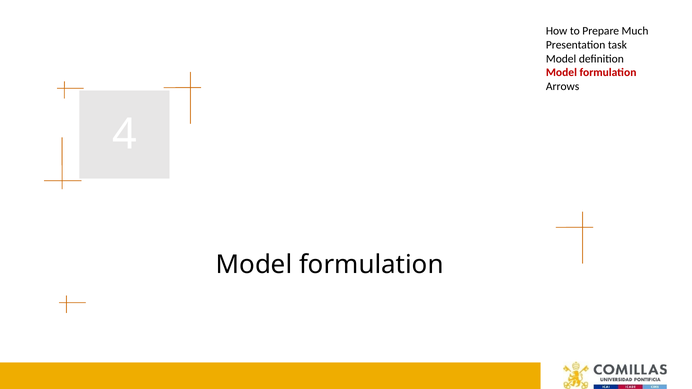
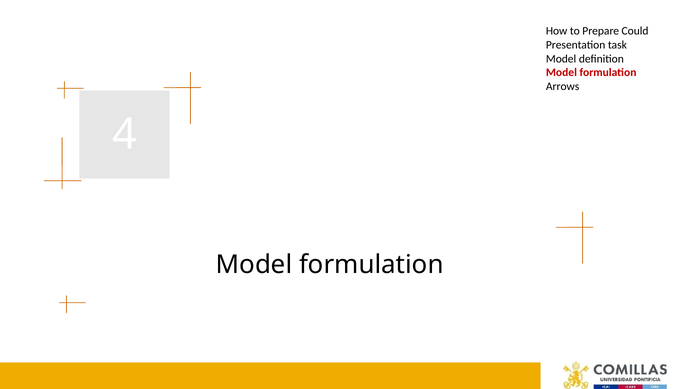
Much: Much -> Could
